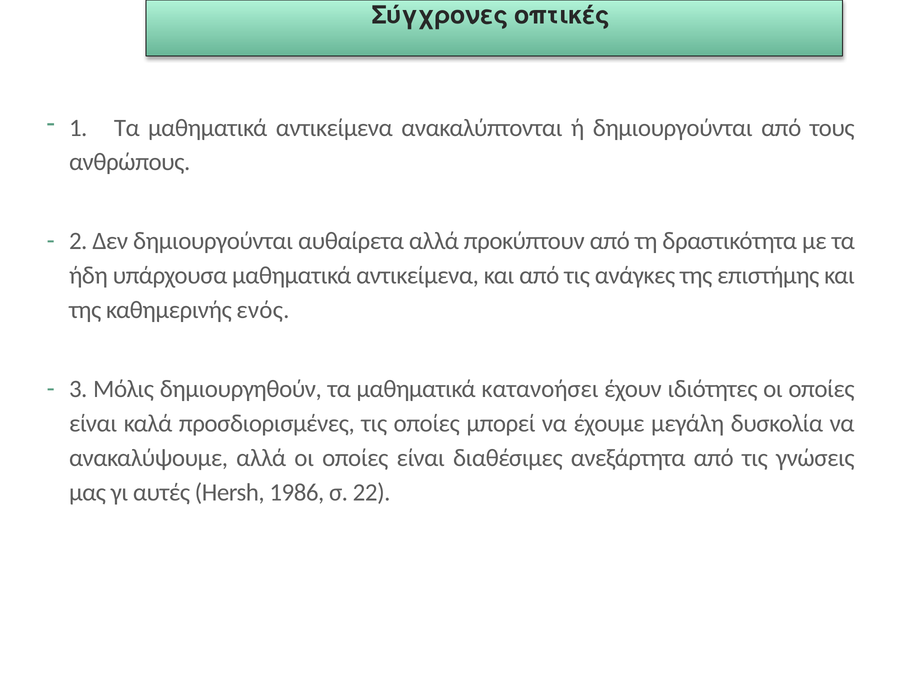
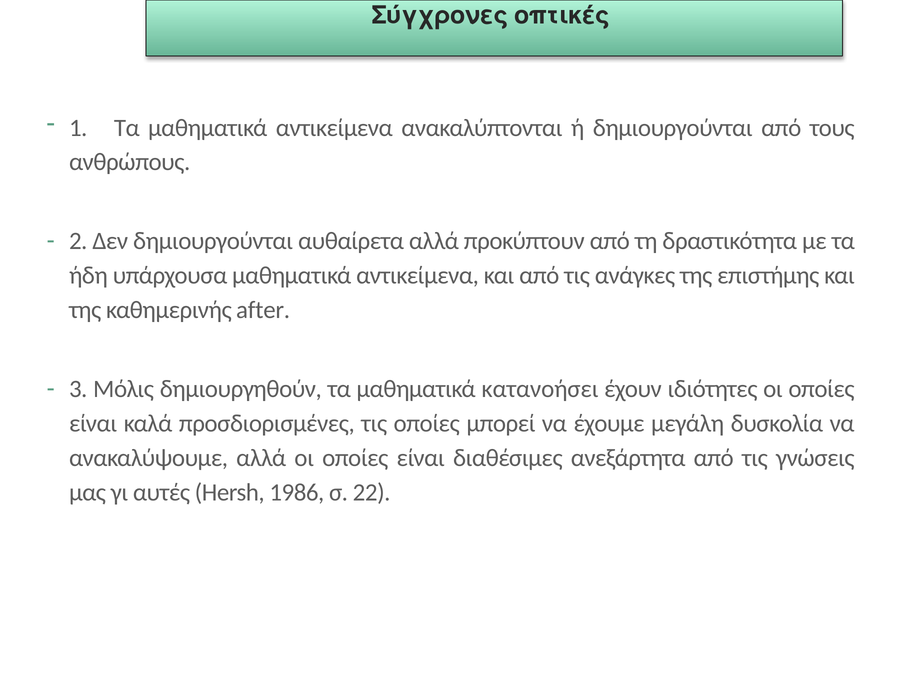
ενός: ενός -> after
